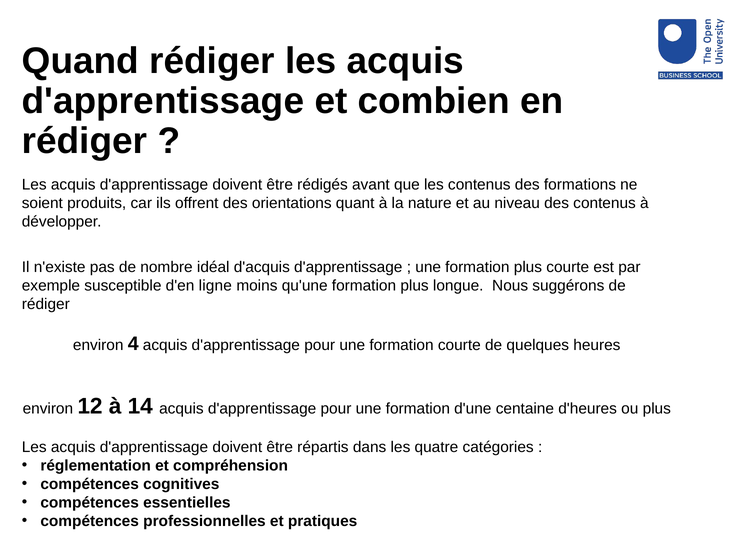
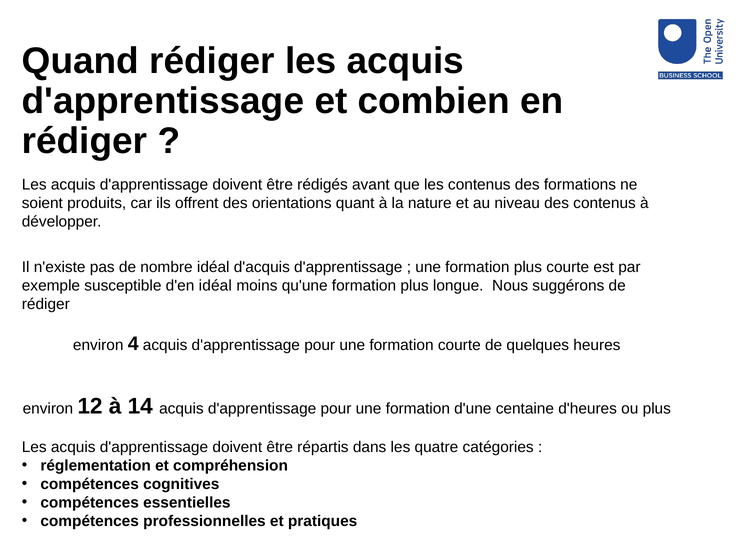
d'en ligne: ligne -> idéal
